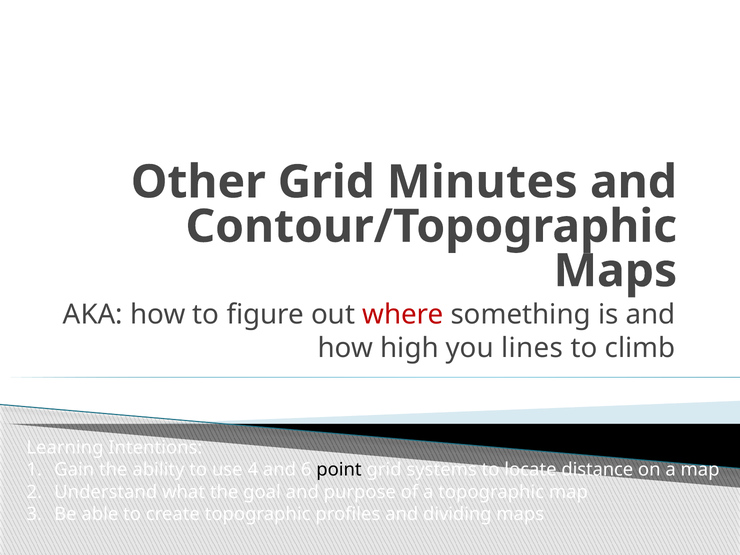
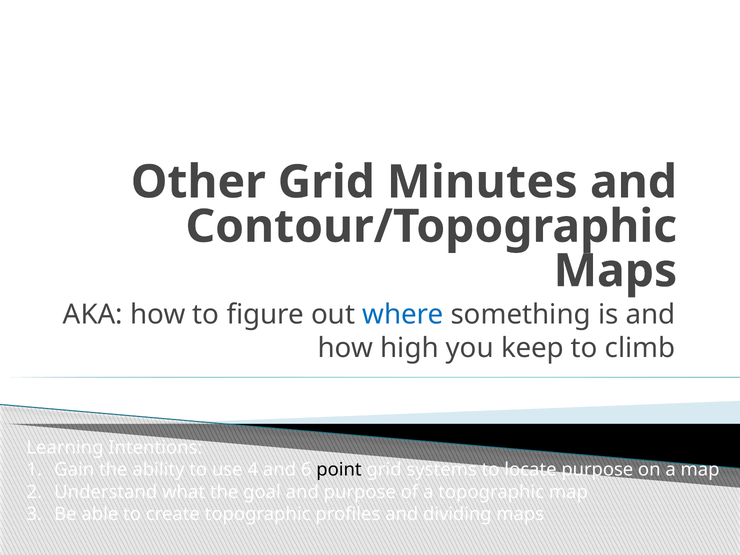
where colour: red -> blue
lines: lines -> keep
locate distance: distance -> purpose
